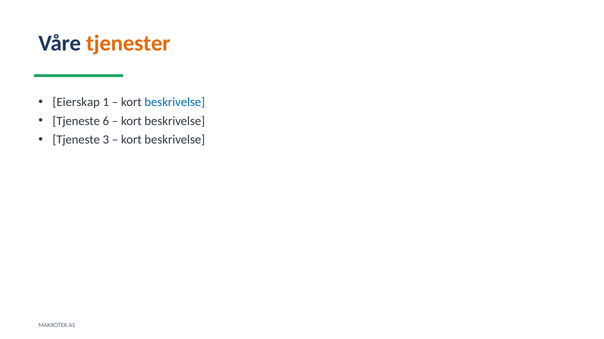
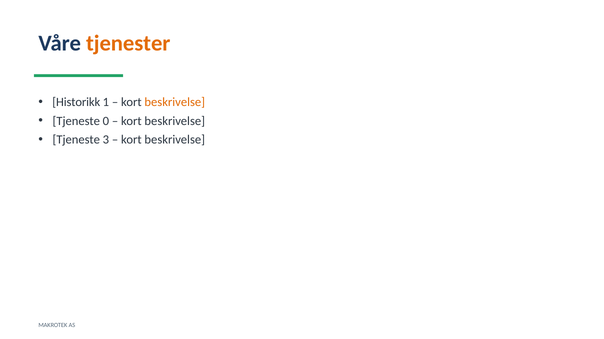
Eierskap: Eierskap -> Historikk
beskrivelse at (175, 102) colour: blue -> orange
6: 6 -> 0
